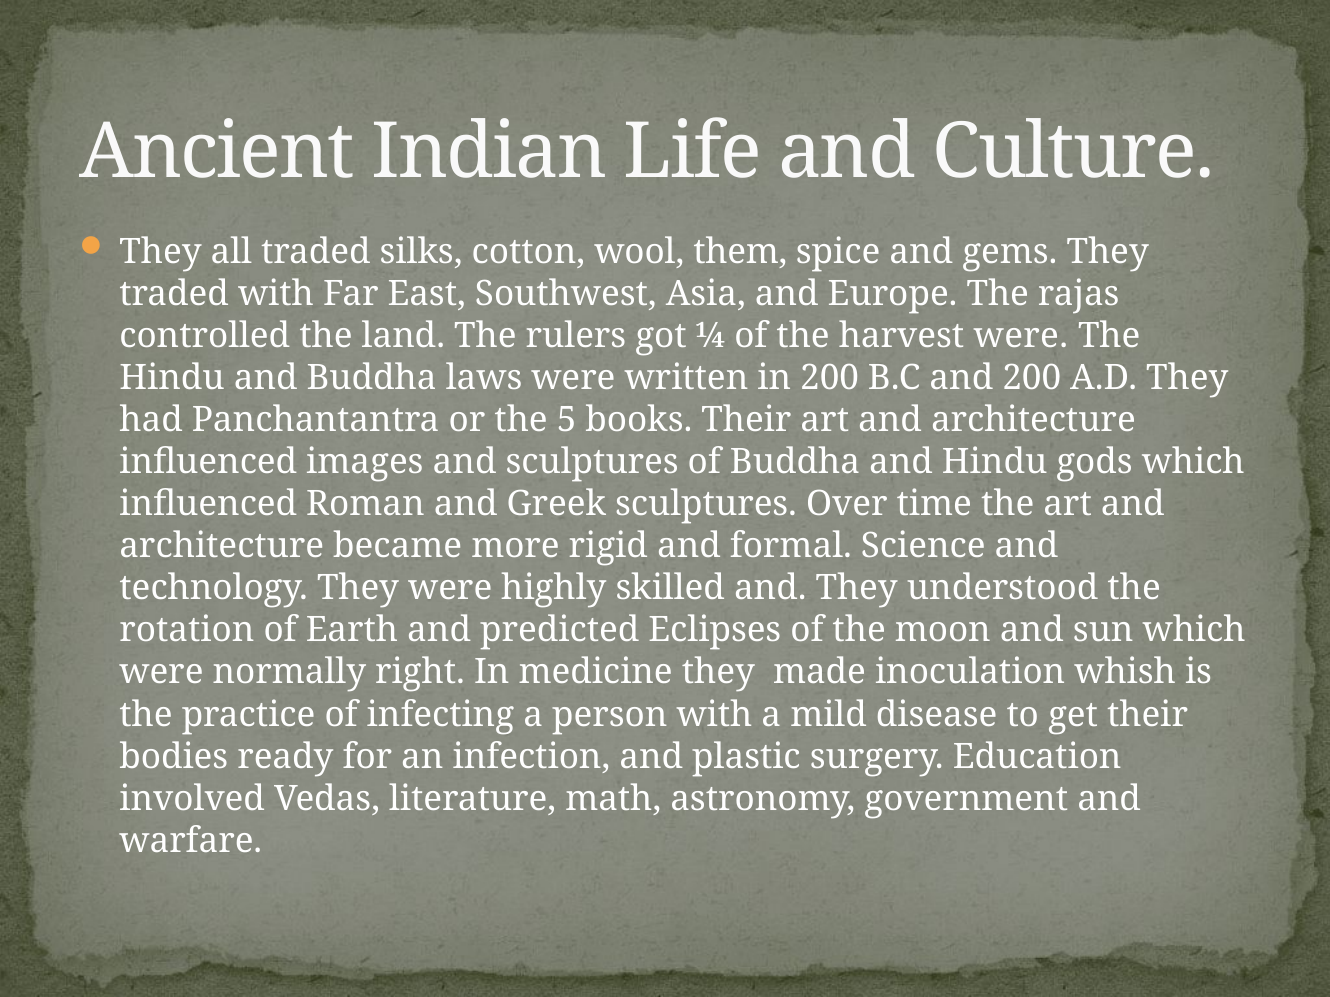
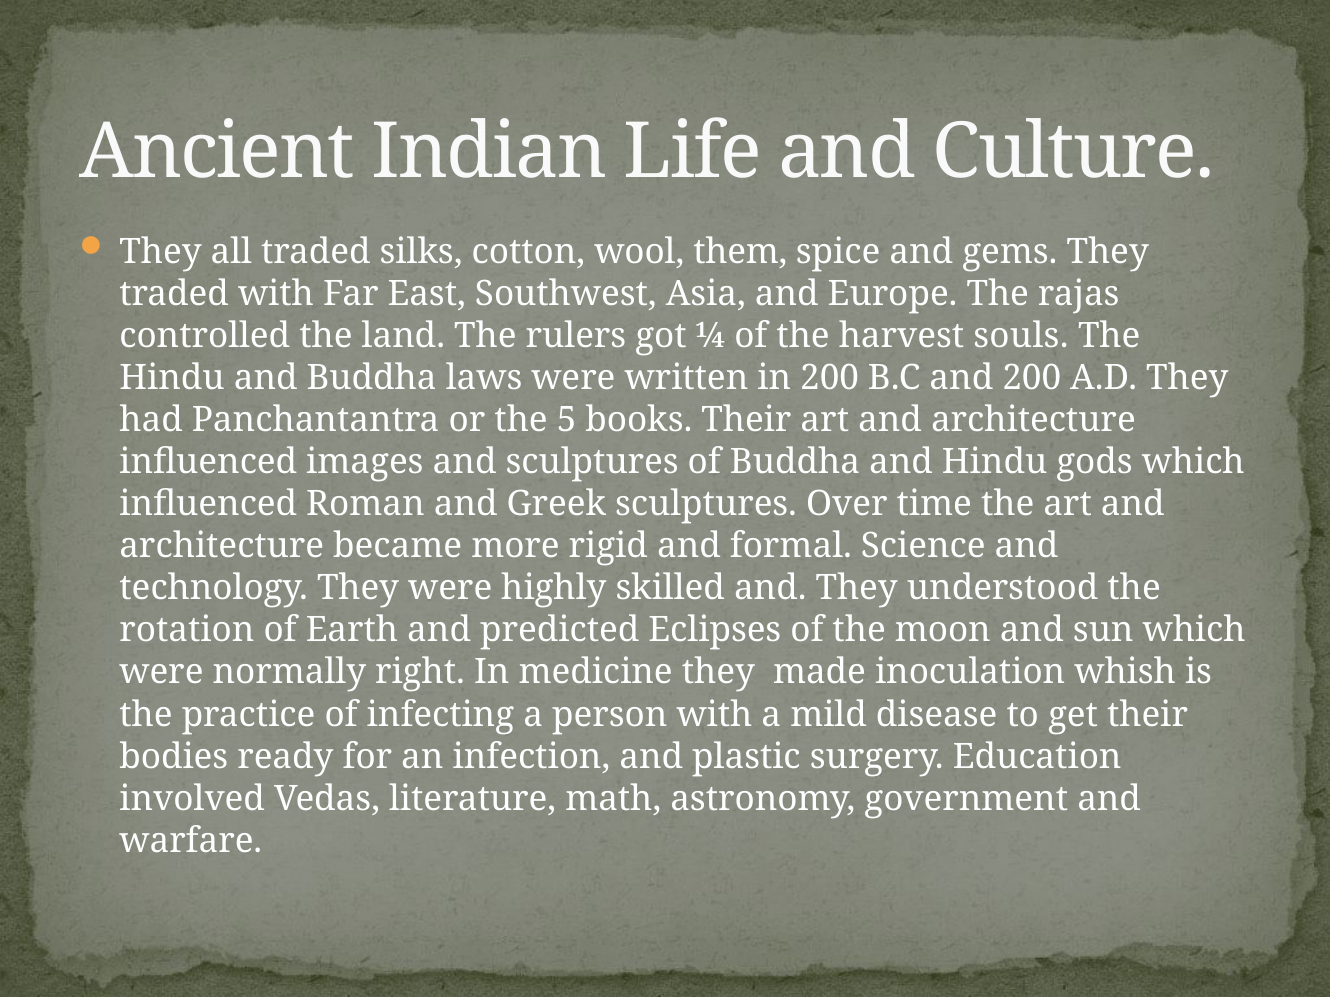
harvest were: were -> souls
